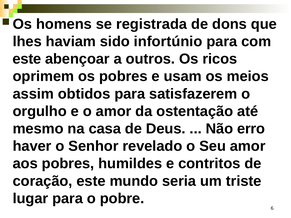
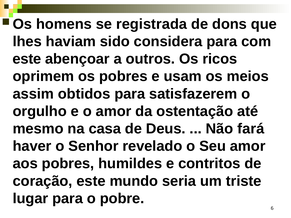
infortúnio: infortúnio -> considera
erro: erro -> fará
